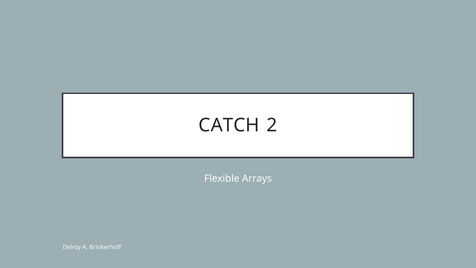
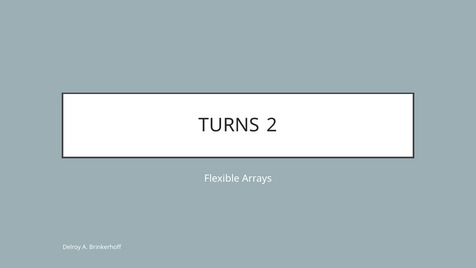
CATCH: CATCH -> TURNS
